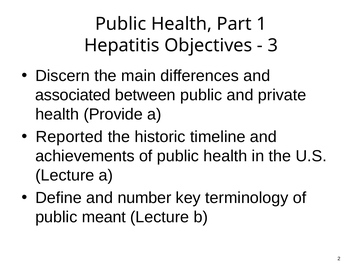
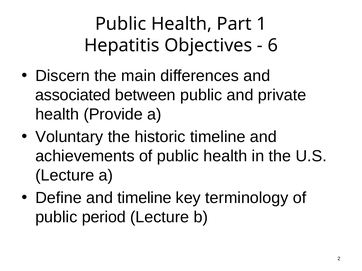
3: 3 -> 6
Reported: Reported -> Voluntary
and number: number -> timeline
meant: meant -> period
